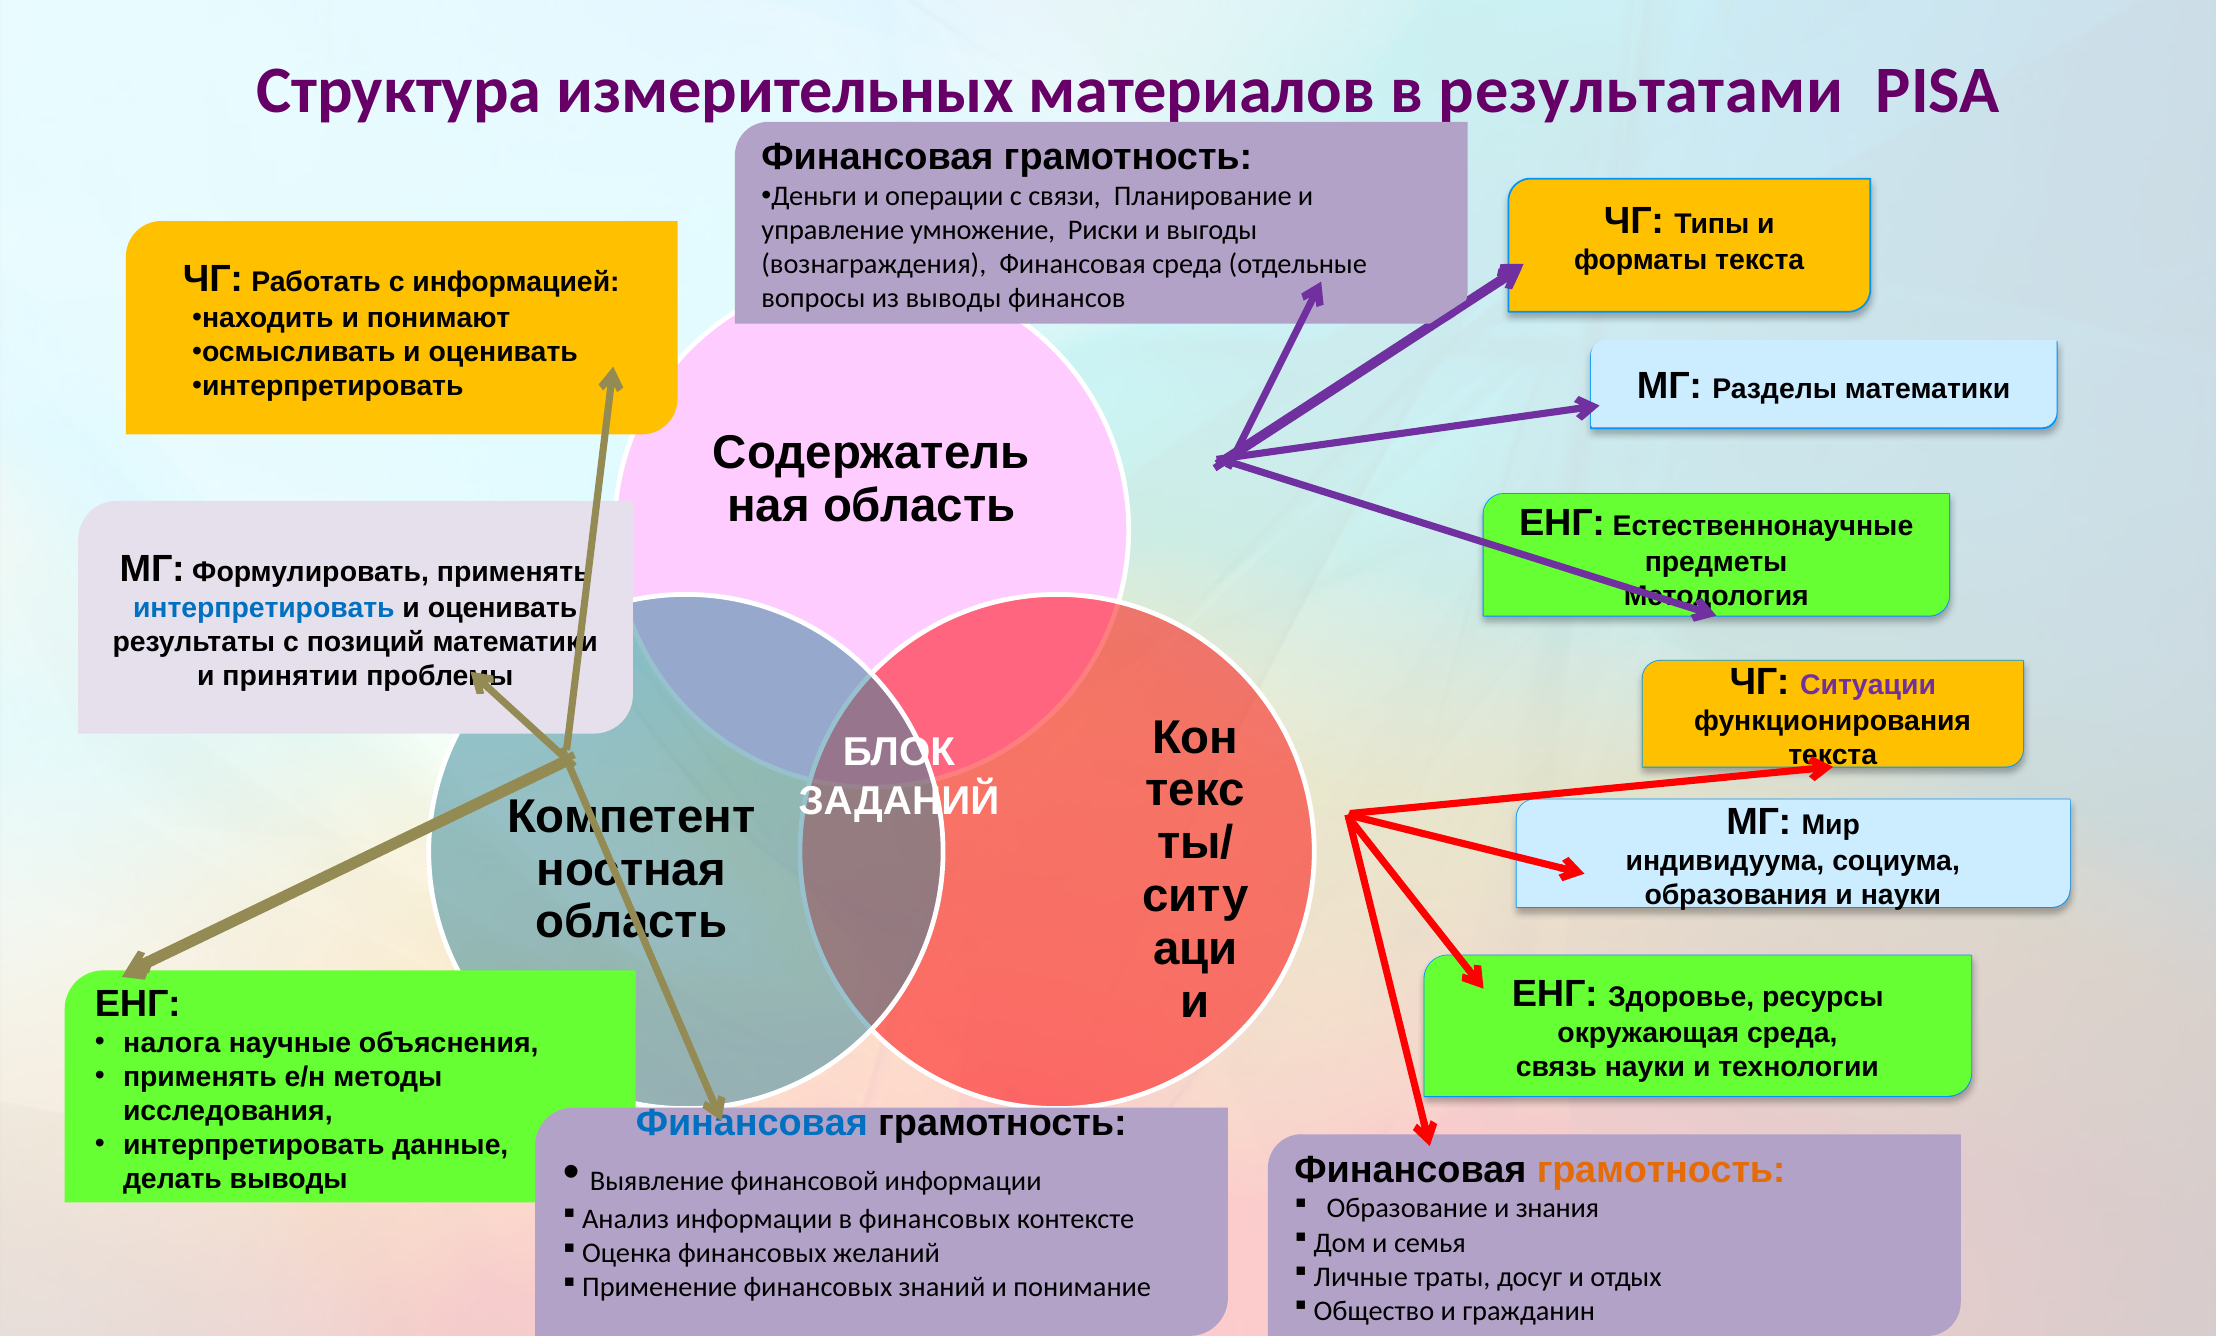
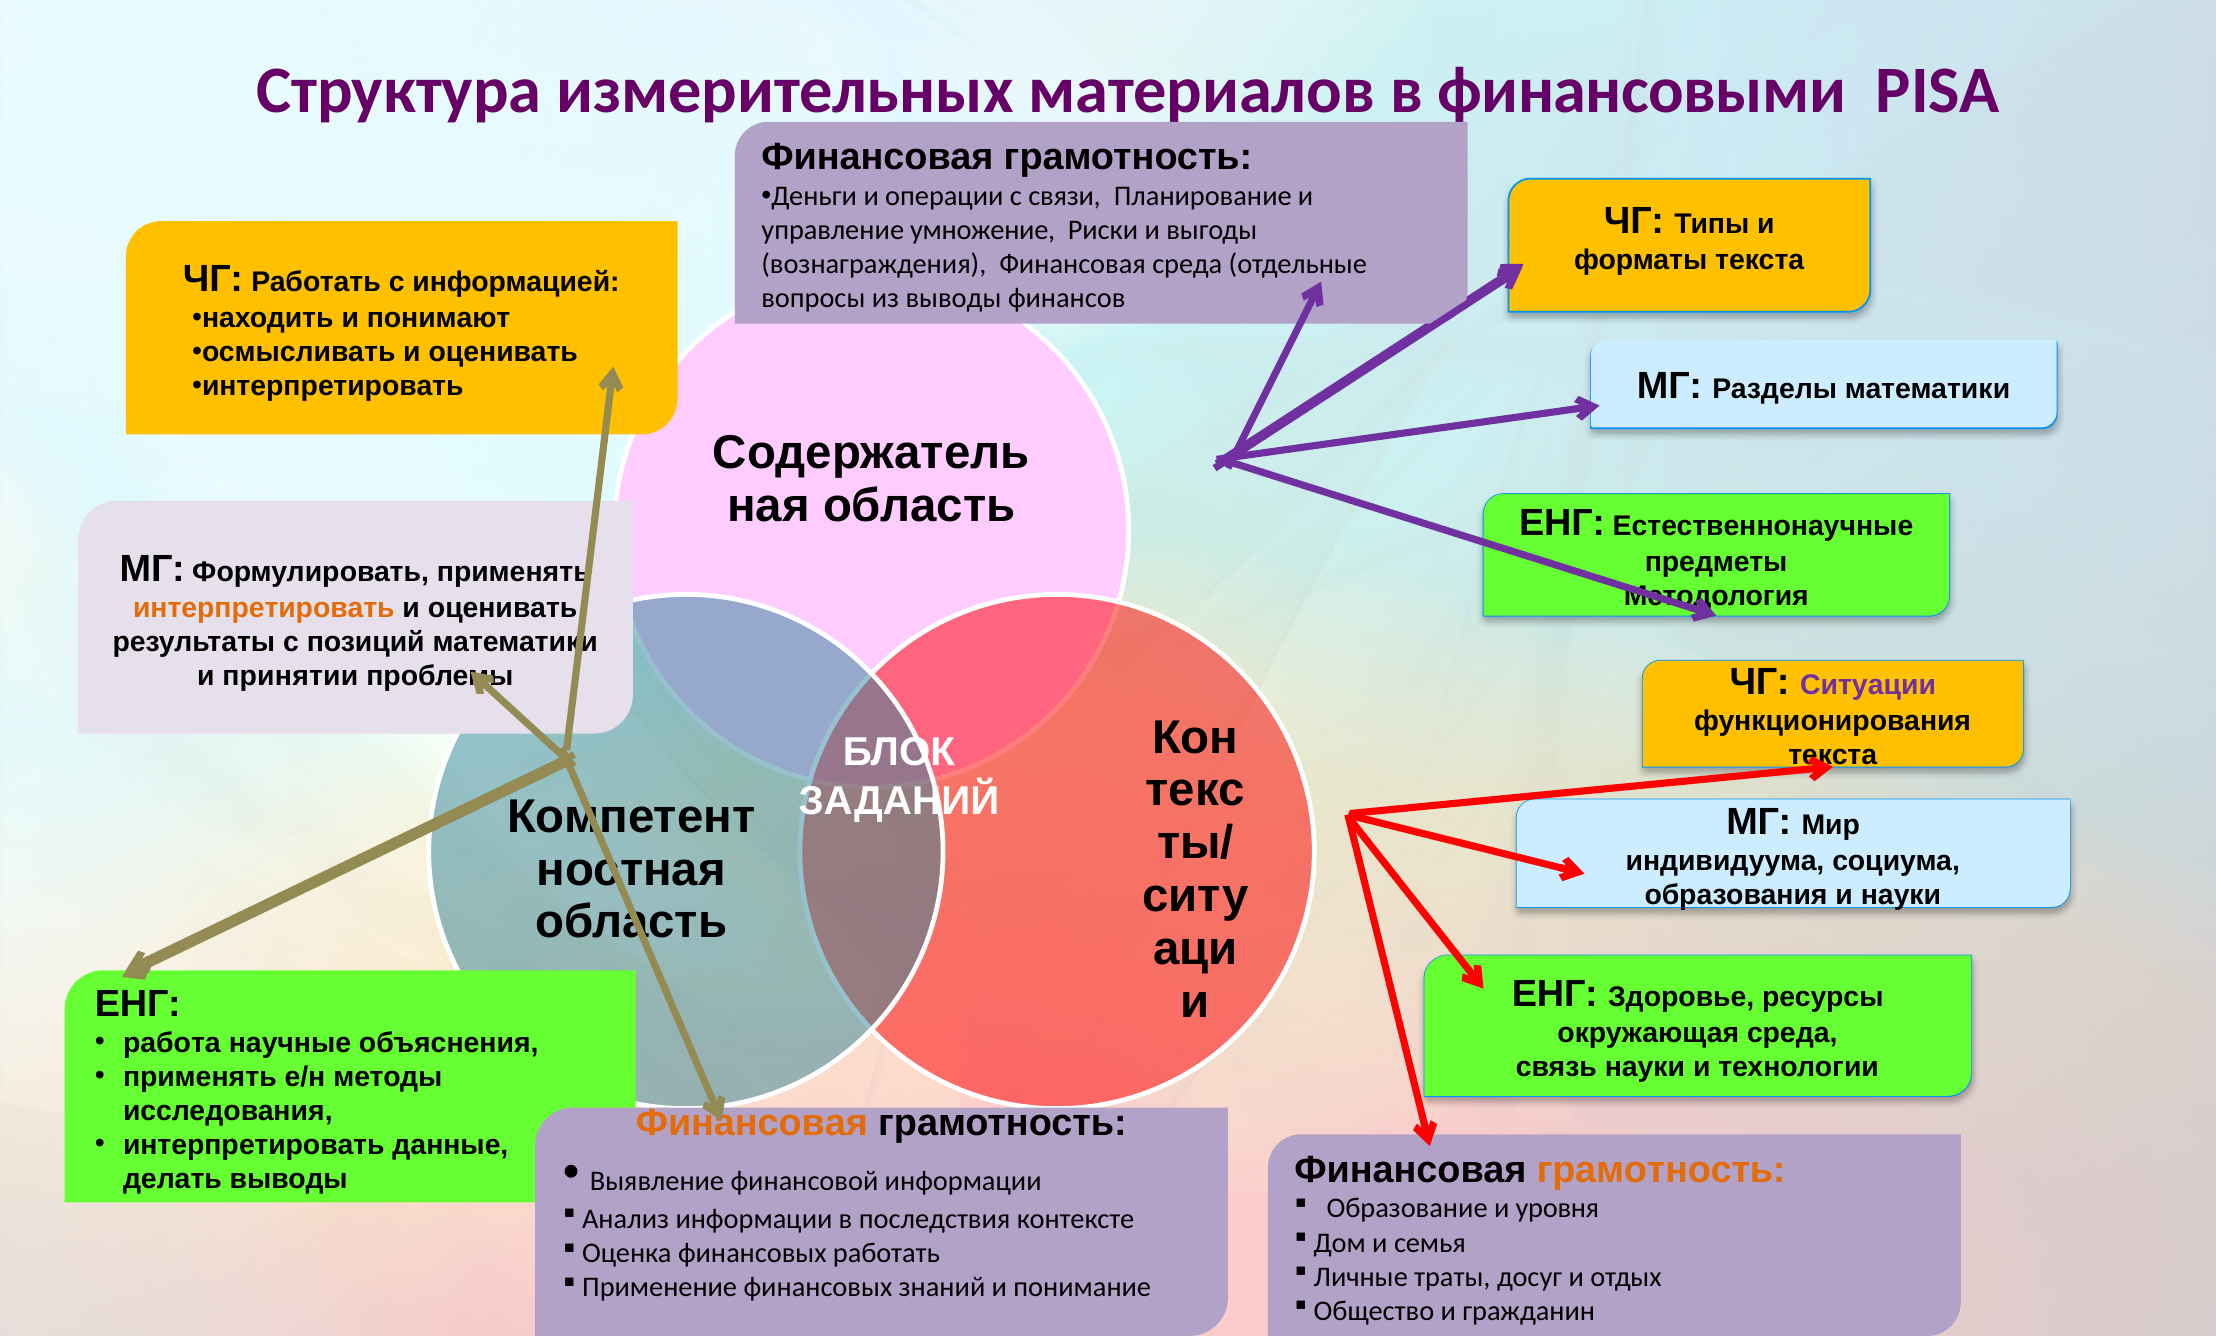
результатами: результатами -> финансовыми
интерпретировать at (264, 608) colour: blue -> orange
налога: налога -> работа
Финансовая at (752, 1124) colour: blue -> orange
знания: знания -> уровня
в финансовых: финансовых -> последствия
финансовых желаний: желаний -> работать
